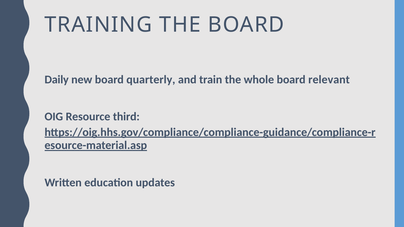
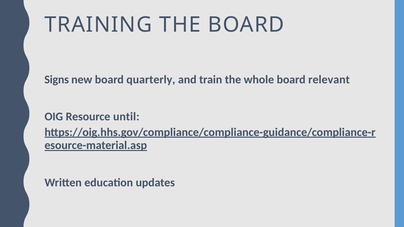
Daily: Daily -> Signs
third: third -> until
